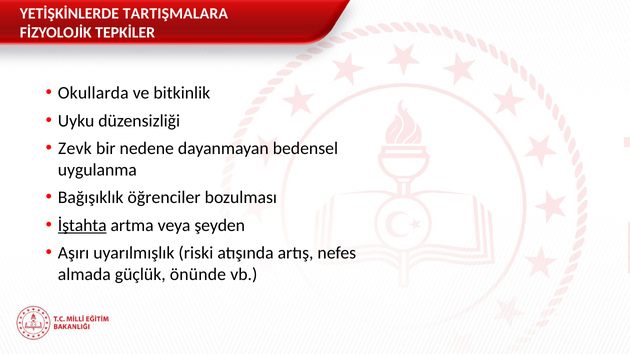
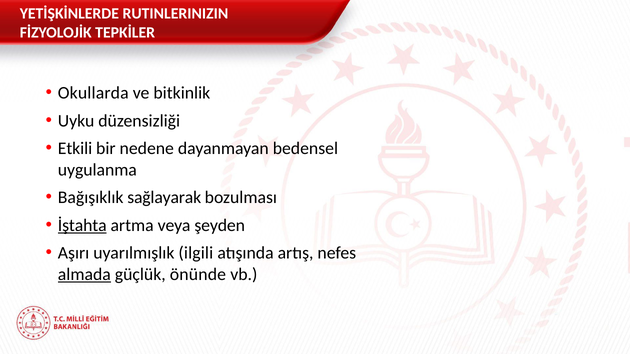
TARTIŞMALARA: TARTIŞMALARA -> RUTINLERINIZIN
Zevk: Zevk -> Etkili
öğrenciler: öğrenciler -> sağlayarak
riski: riski -> ilgili
almada underline: none -> present
